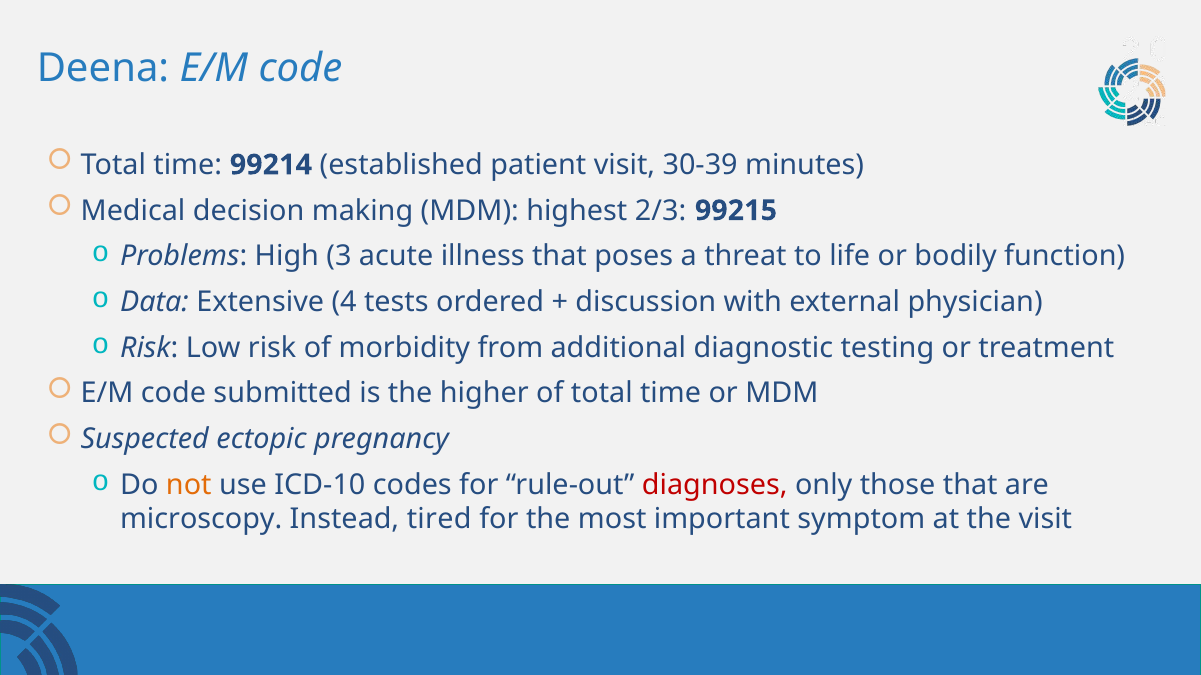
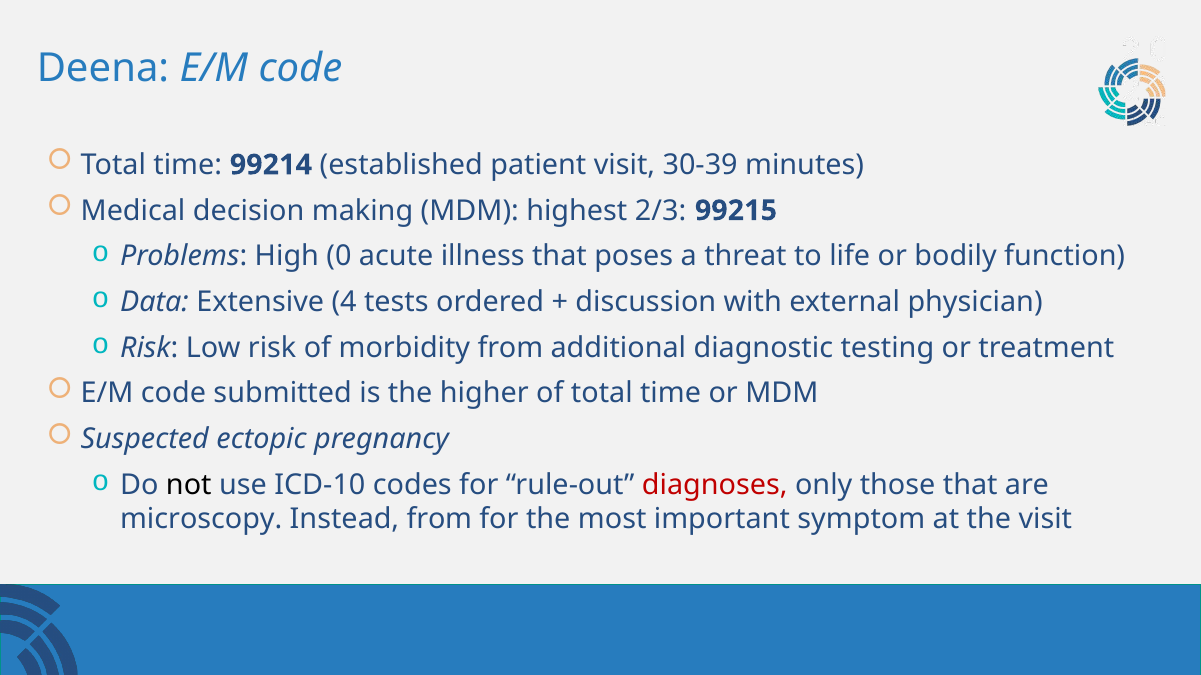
3: 3 -> 0
not colour: orange -> black
Instead tired: tired -> from
